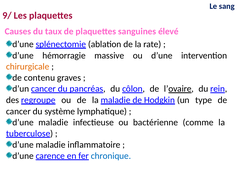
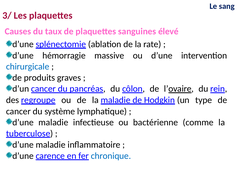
9/: 9/ -> 3/
chirurgicale colour: orange -> blue
contenu: contenu -> produits
